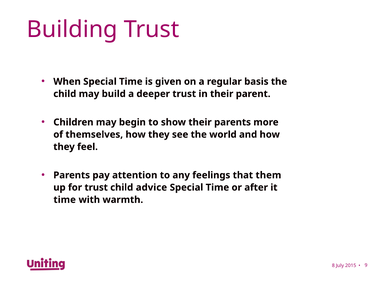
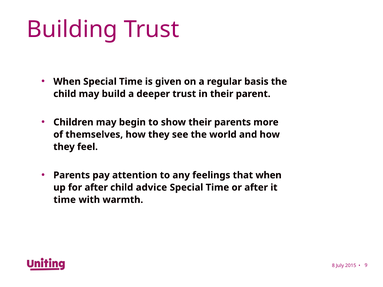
that them: them -> when
for trust: trust -> after
